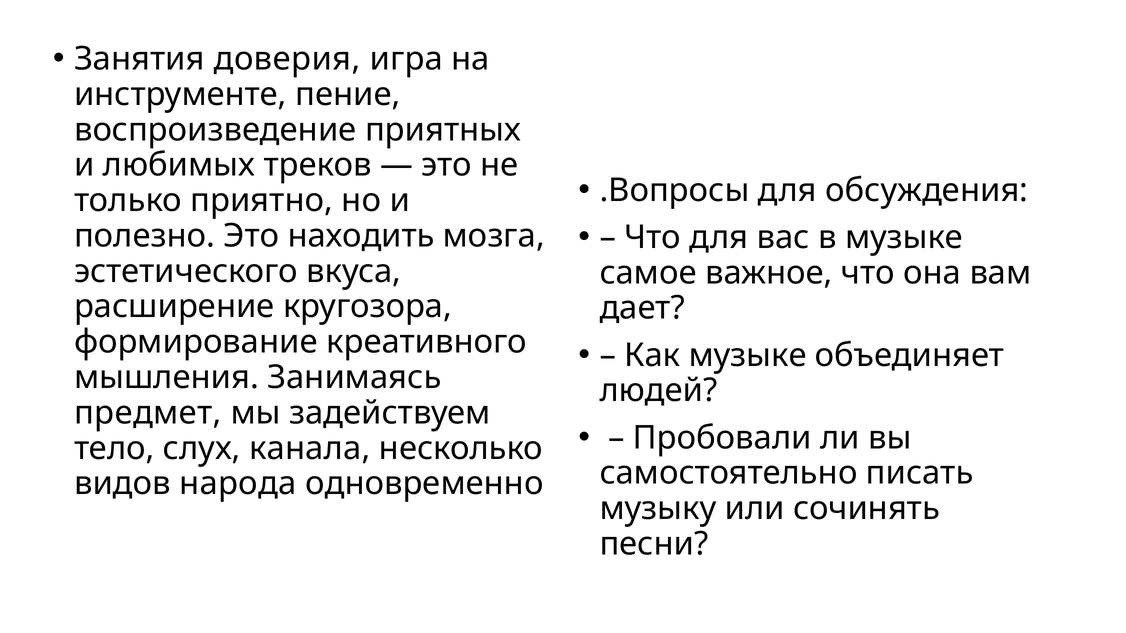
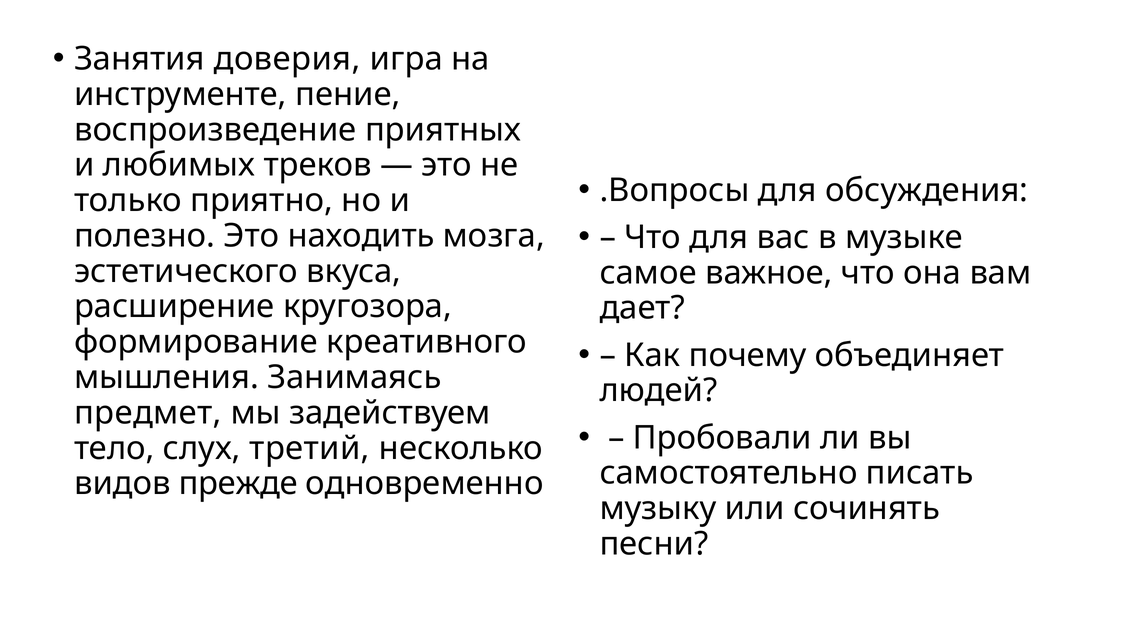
Как музыке: музыке -> почему
канала: канала -> третий
народа: народа -> прежде
